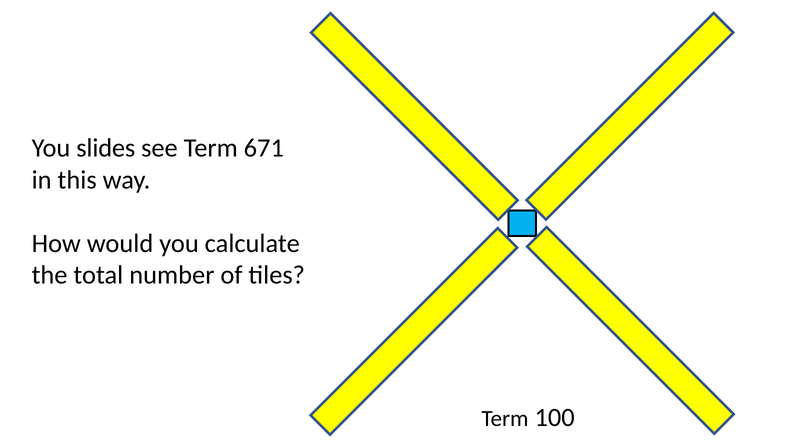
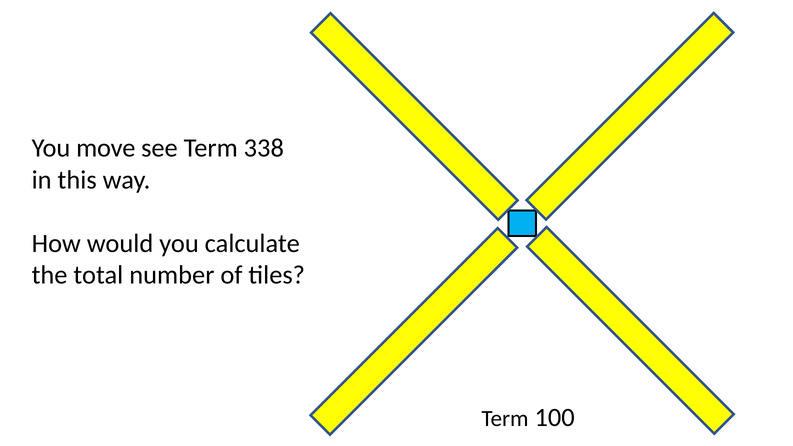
slides: slides -> move
671: 671 -> 338
